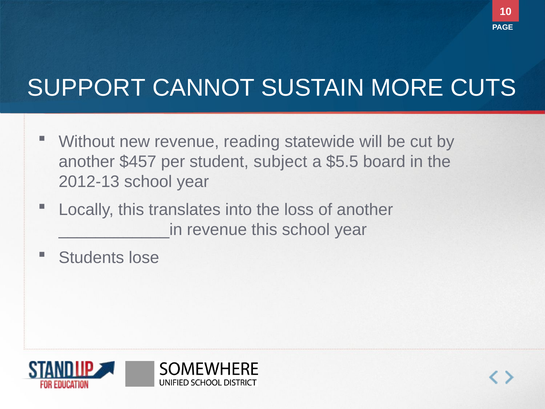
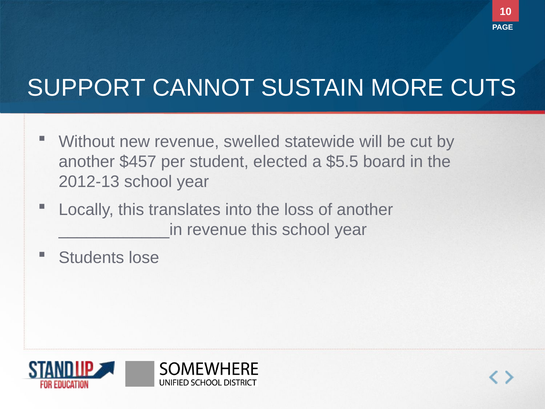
reading: reading -> swelled
subject: subject -> elected
